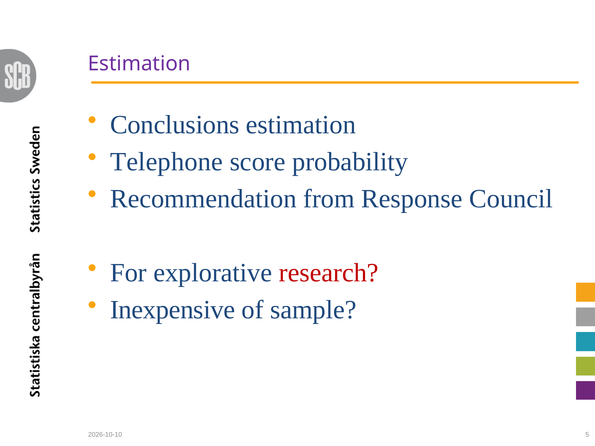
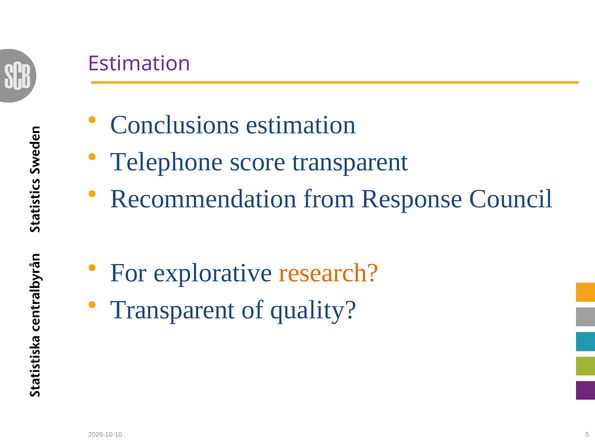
score probability: probability -> transparent
research colour: red -> orange
Inexpensive at (173, 310): Inexpensive -> Transparent
sample: sample -> quality
